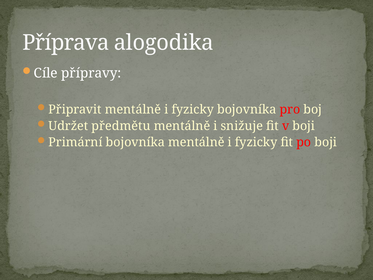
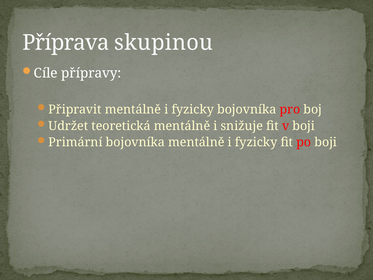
alogodika: alogodika -> skupinou
předmětu: předmětu -> teoretická
